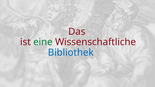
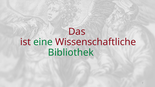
Bibliothek colour: blue -> green
